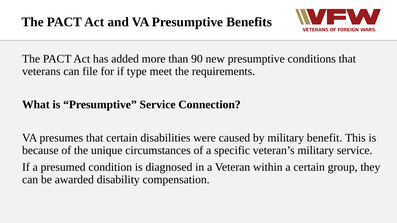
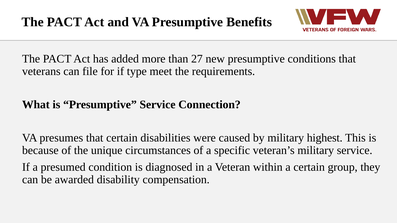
90: 90 -> 27
benefit: benefit -> highest
